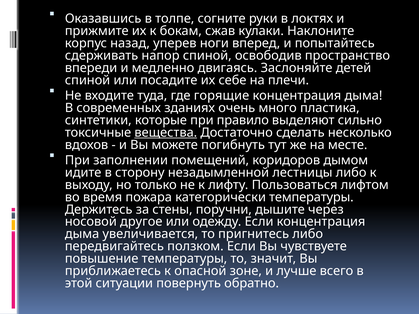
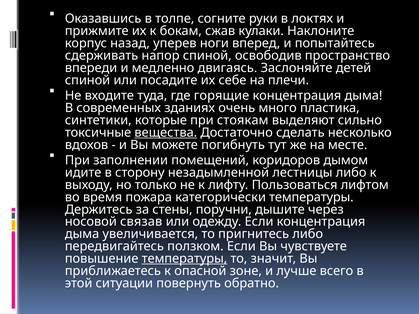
правило: правило -> стоякам
другое: другое -> связав
температуры at (184, 259) underline: none -> present
